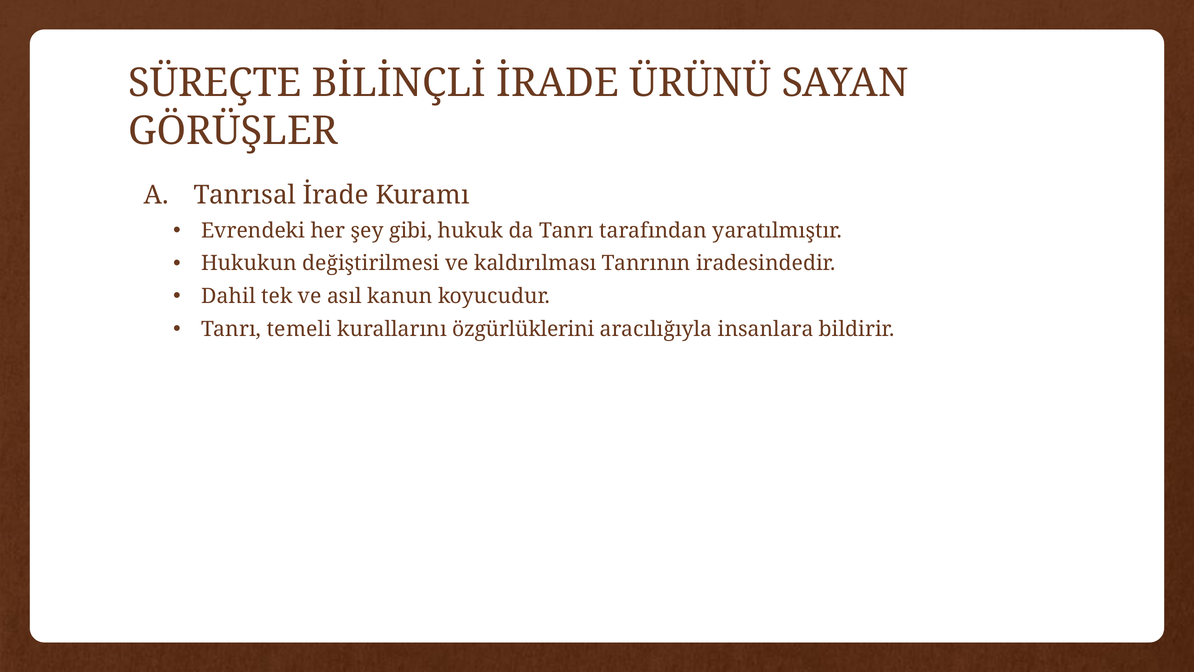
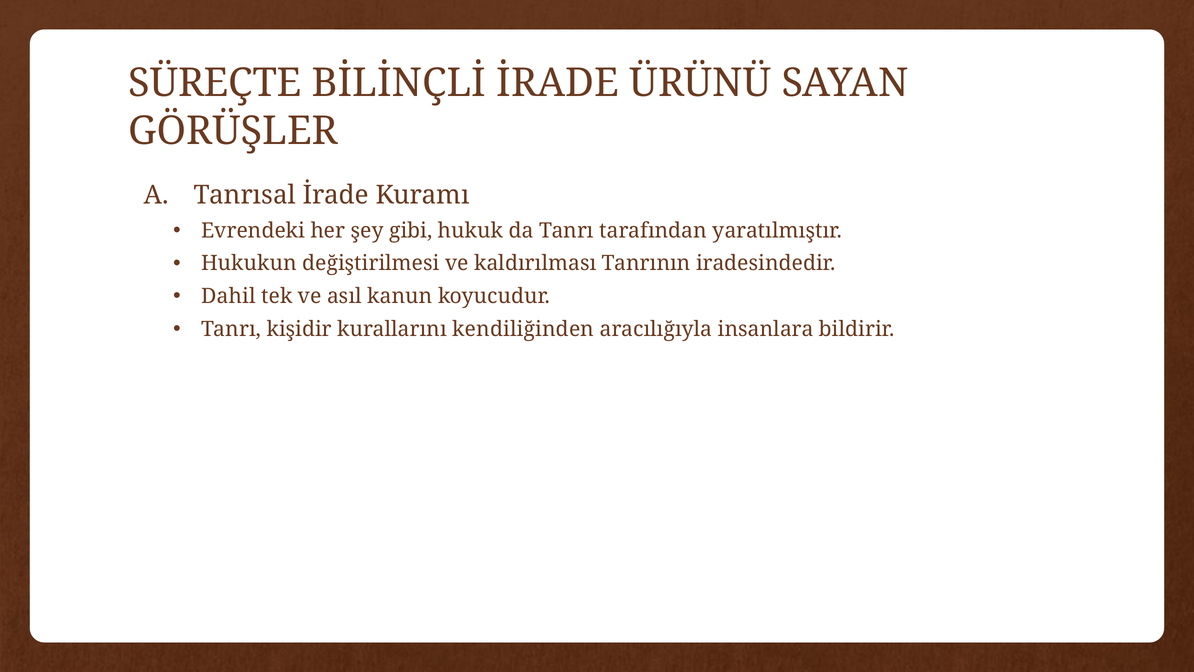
temeli: temeli -> kişidir
özgürlüklerini: özgürlüklerini -> kendiliğinden
